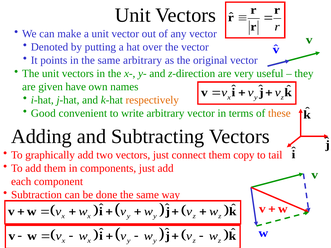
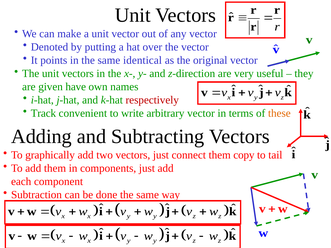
same arbitrary: arbitrary -> identical
respectively colour: orange -> red
Good: Good -> Track
